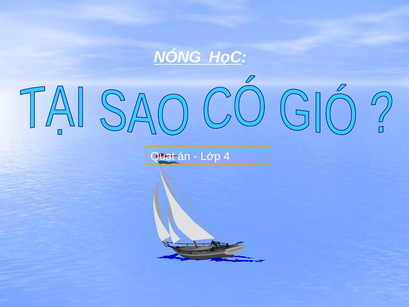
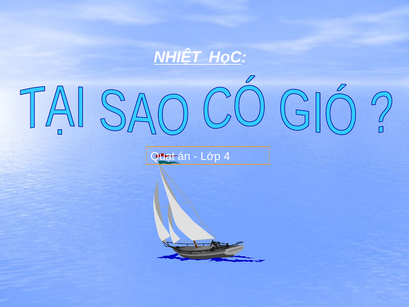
NÓNG: NÓNG -> NHIỆT
